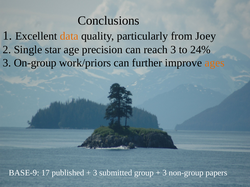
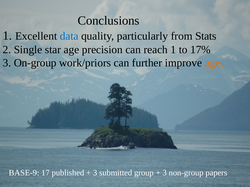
data colour: orange -> blue
Joey: Joey -> Stats
reach 3: 3 -> 1
24%: 24% -> 17%
